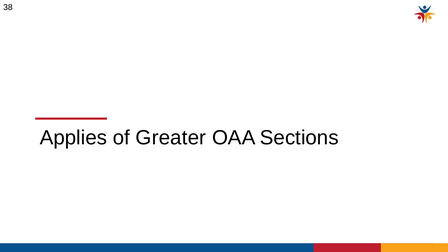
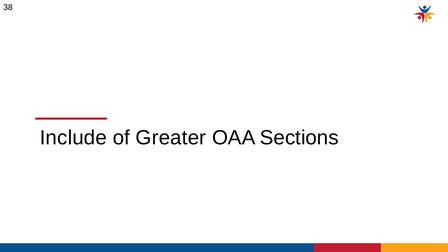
Applies: Applies -> Include
